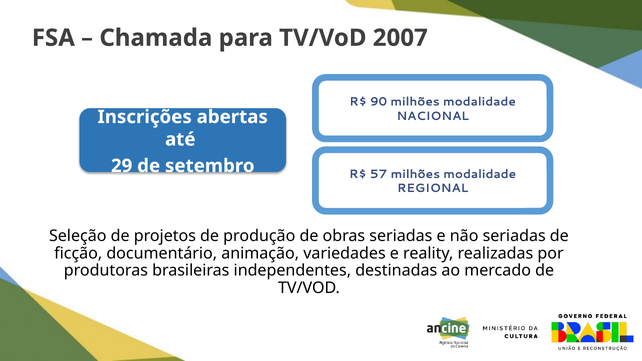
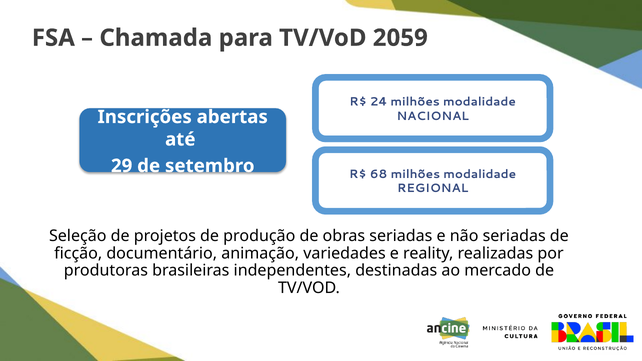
2007: 2007 -> 2059
90: 90 -> 24
57: 57 -> 68
